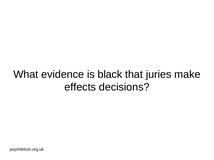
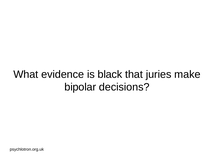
effects: effects -> bipolar
